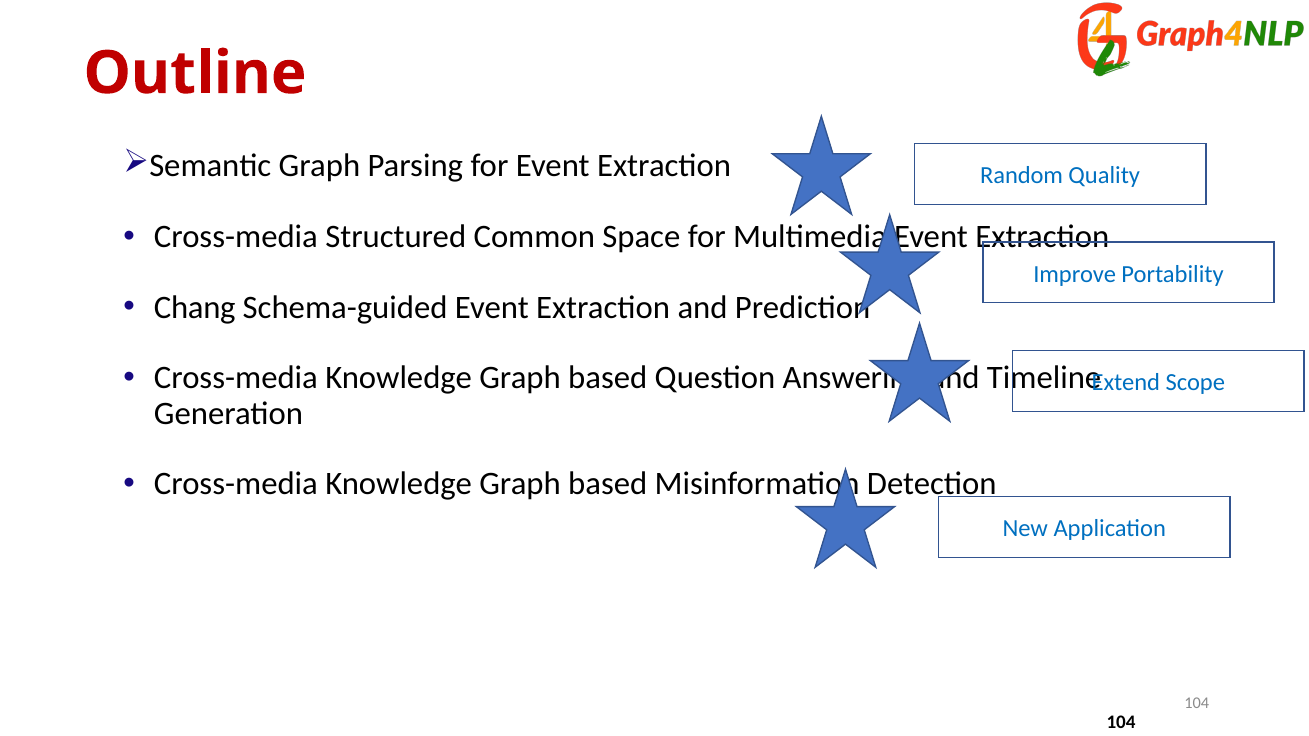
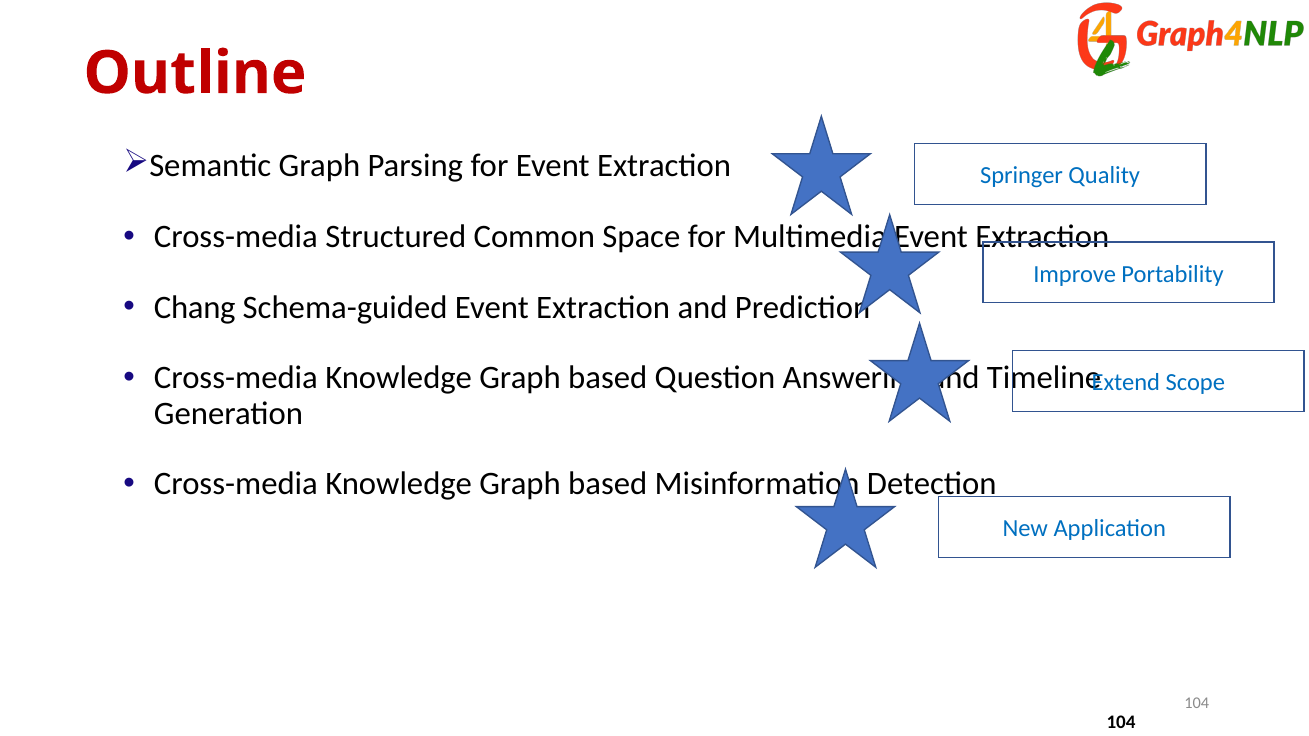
Random: Random -> Springer
